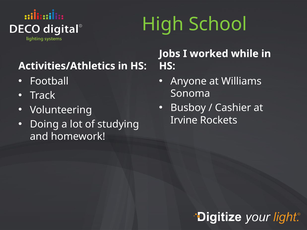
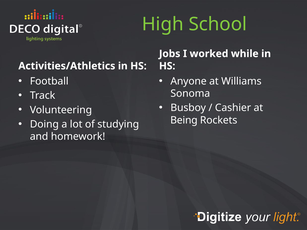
Irvine: Irvine -> Being
